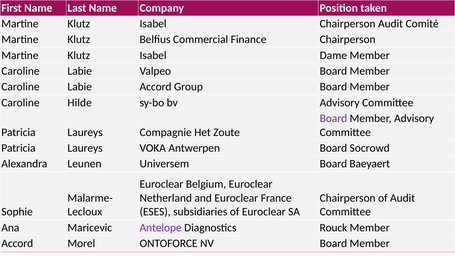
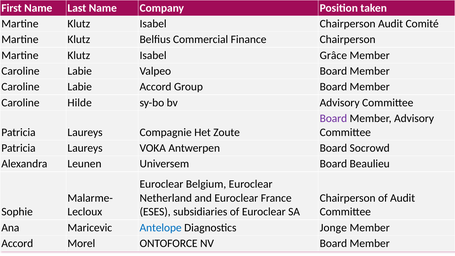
Dame: Dame -> Grâce
Baeyaert: Baeyaert -> Beaulieu
Antelope colour: purple -> blue
Rouck: Rouck -> Jonge
